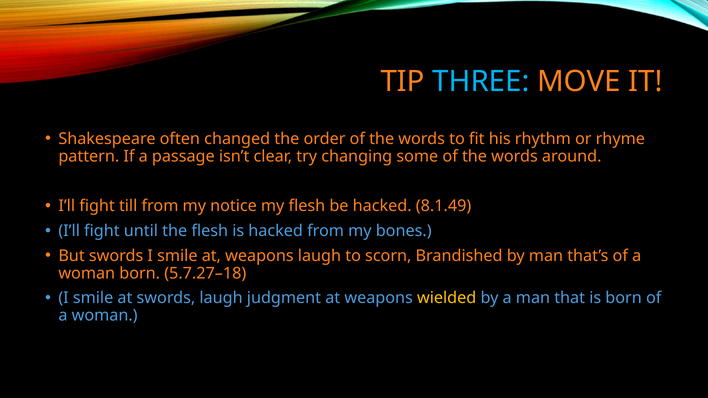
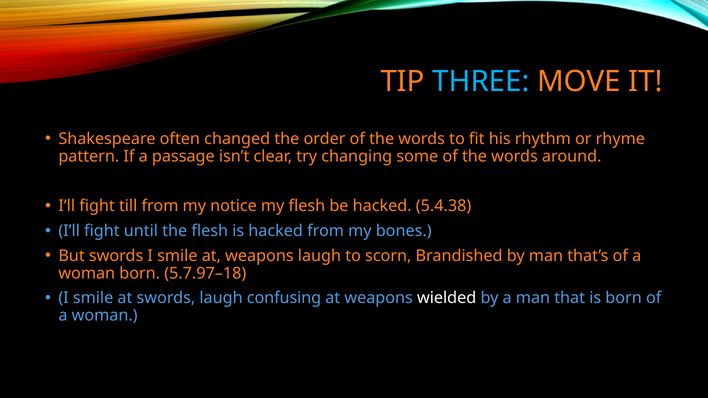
8.1.49: 8.1.49 -> 5.4.38
5.7.27–18: 5.7.27–18 -> 5.7.97–18
judgment: judgment -> confusing
wielded colour: yellow -> white
